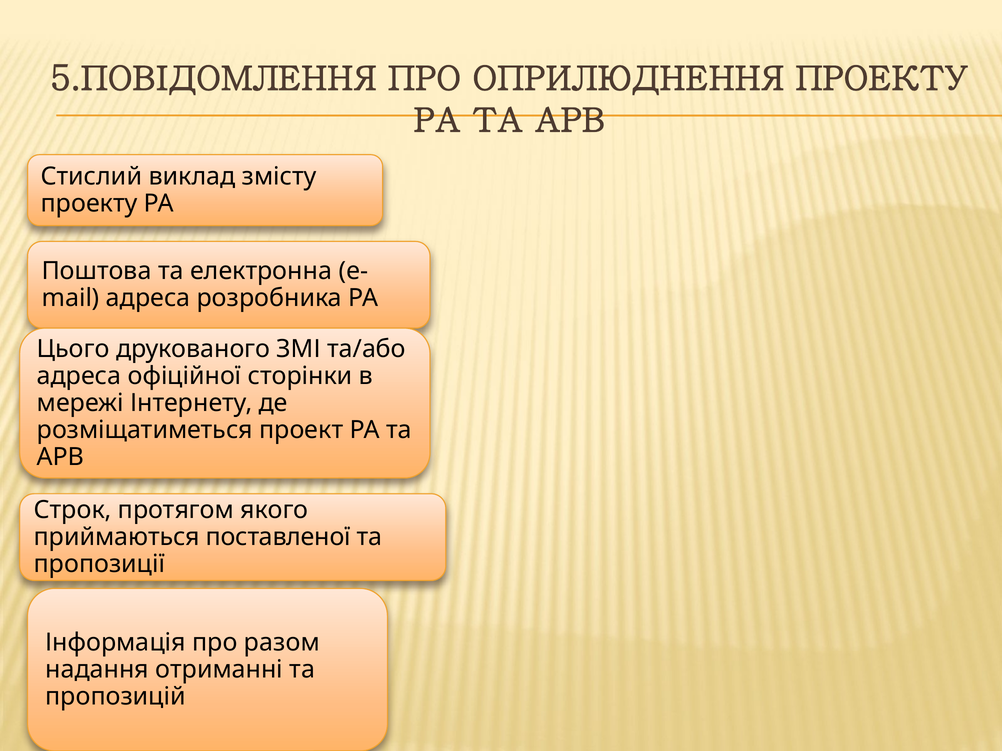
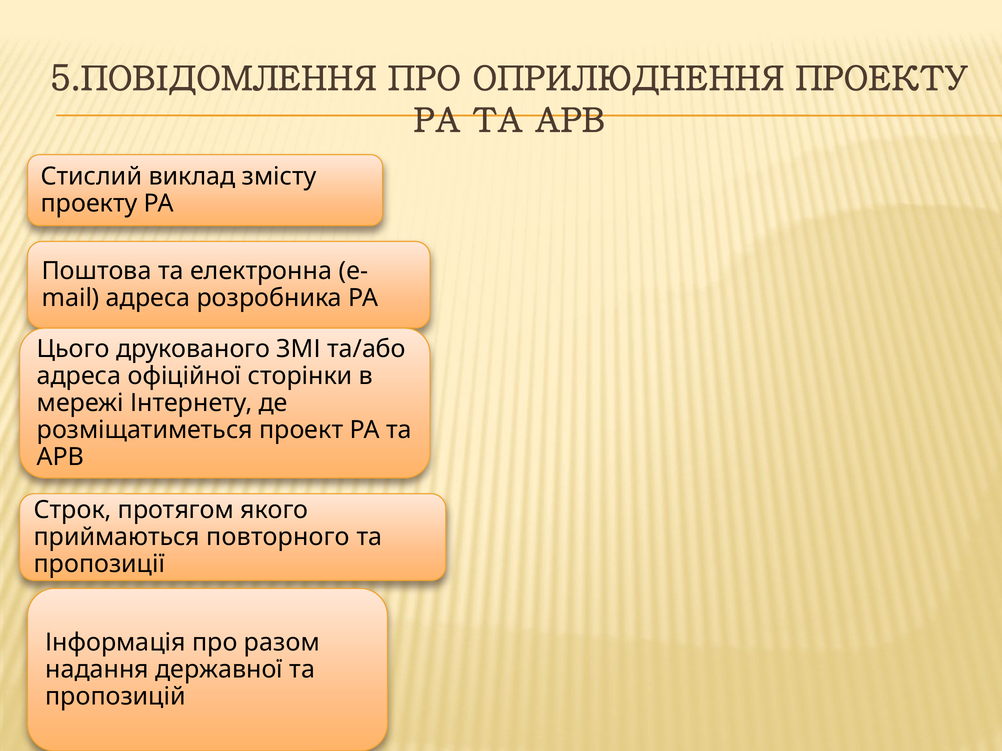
поставленої: поставленої -> повторного
отриманні: отриманні -> державної
